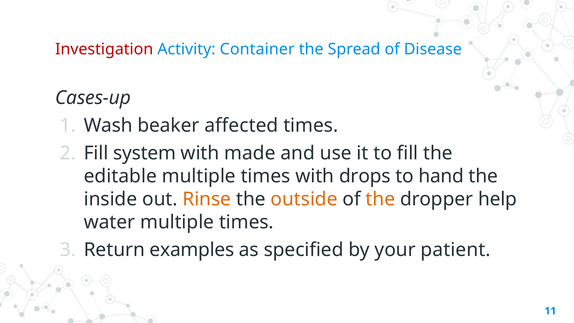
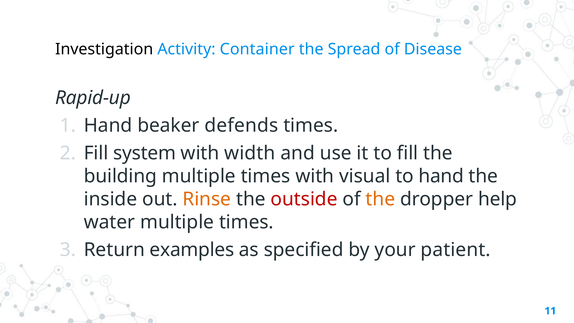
Investigation colour: red -> black
Cases-up: Cases-up -> Rapid-up
Wash at (108, 126): Wash -> Hand
affected: affected -> defends
made: made -> width
editable: editable -> building
drops: drops -> visual
outside colour: orange -> red
